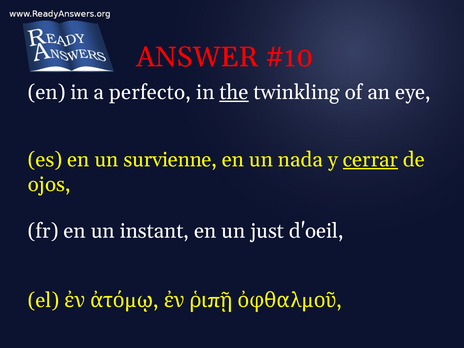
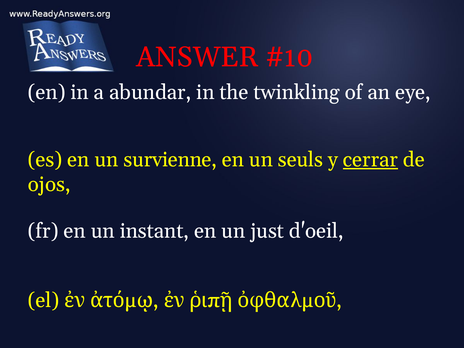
perfecto: perfecto -> abundar
the underline: present -> none
nada: nada -> seuls
